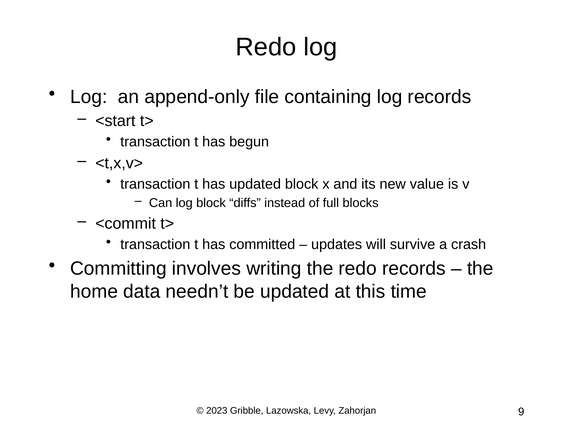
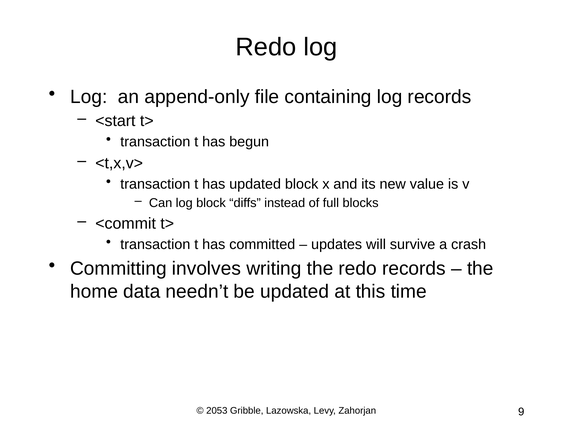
2023: 2023 -> 2053
